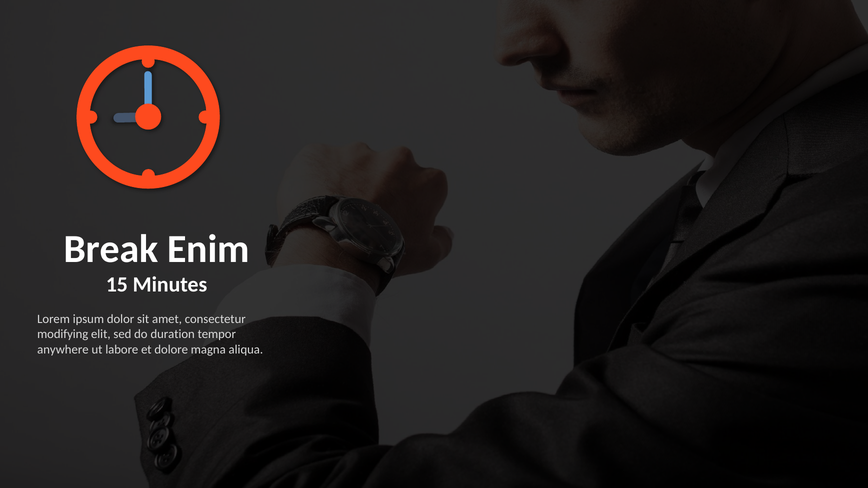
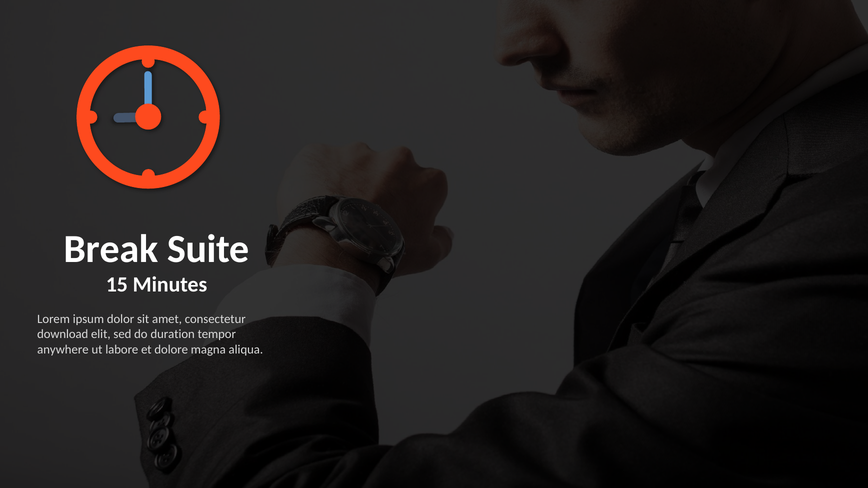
Enim: Enim -> Suite
modifying: modifying -> download
